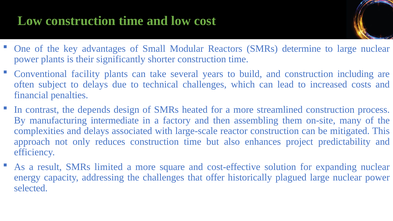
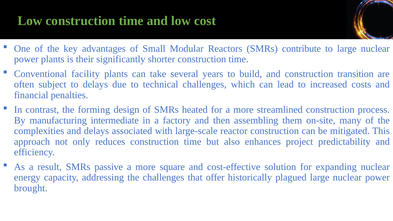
determine: determine -> contribute
including: including -> transition
depends: depends -> forming
limited: limited -> passive
selected: selected -> brought
